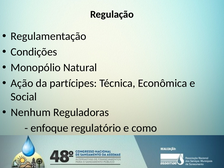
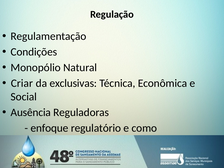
Ação: Ação -> Criar
partícipes: partícipes -> exclusivas
Nenhum: Nenhum -> Ausência
